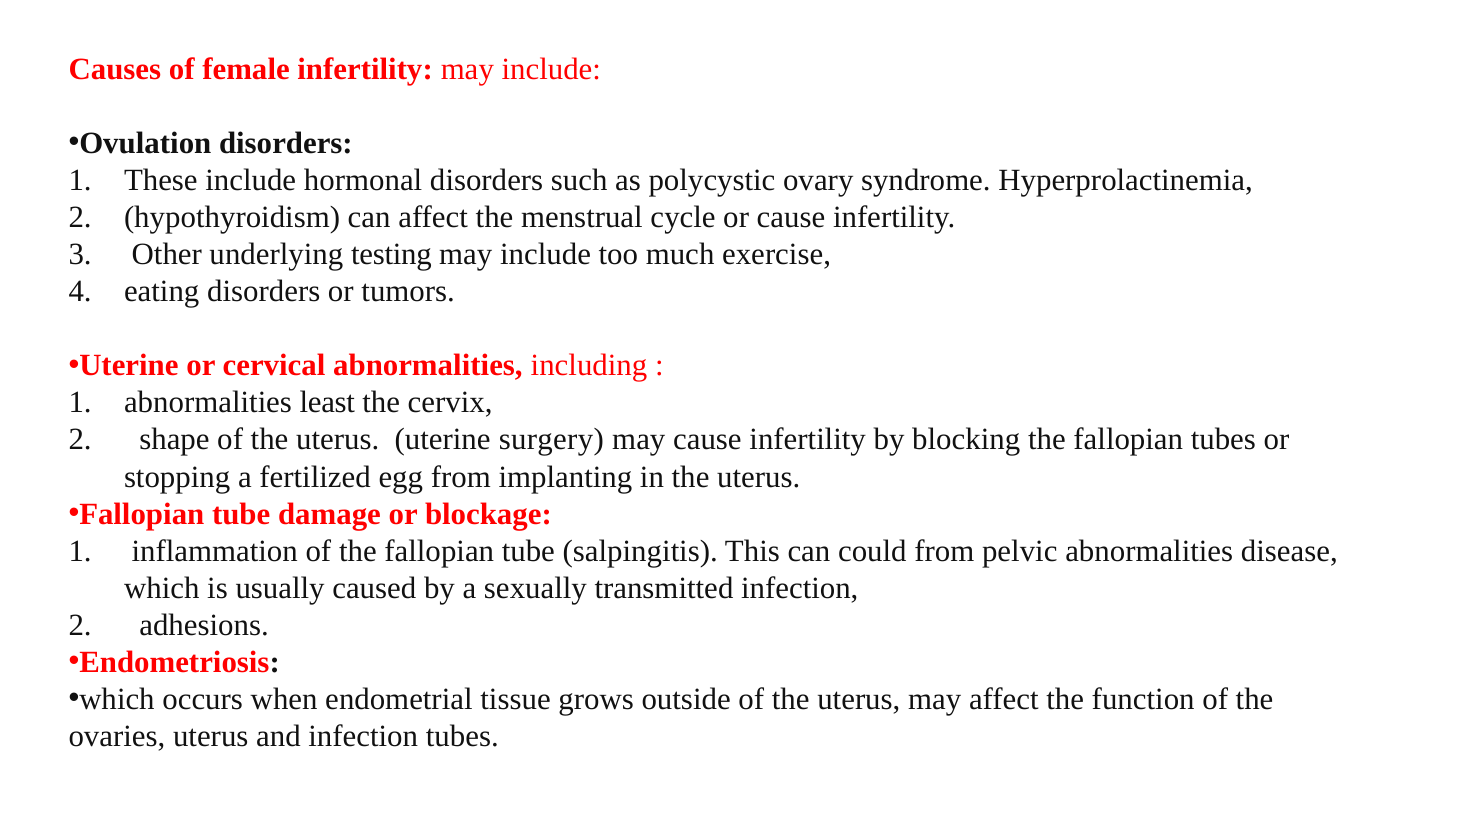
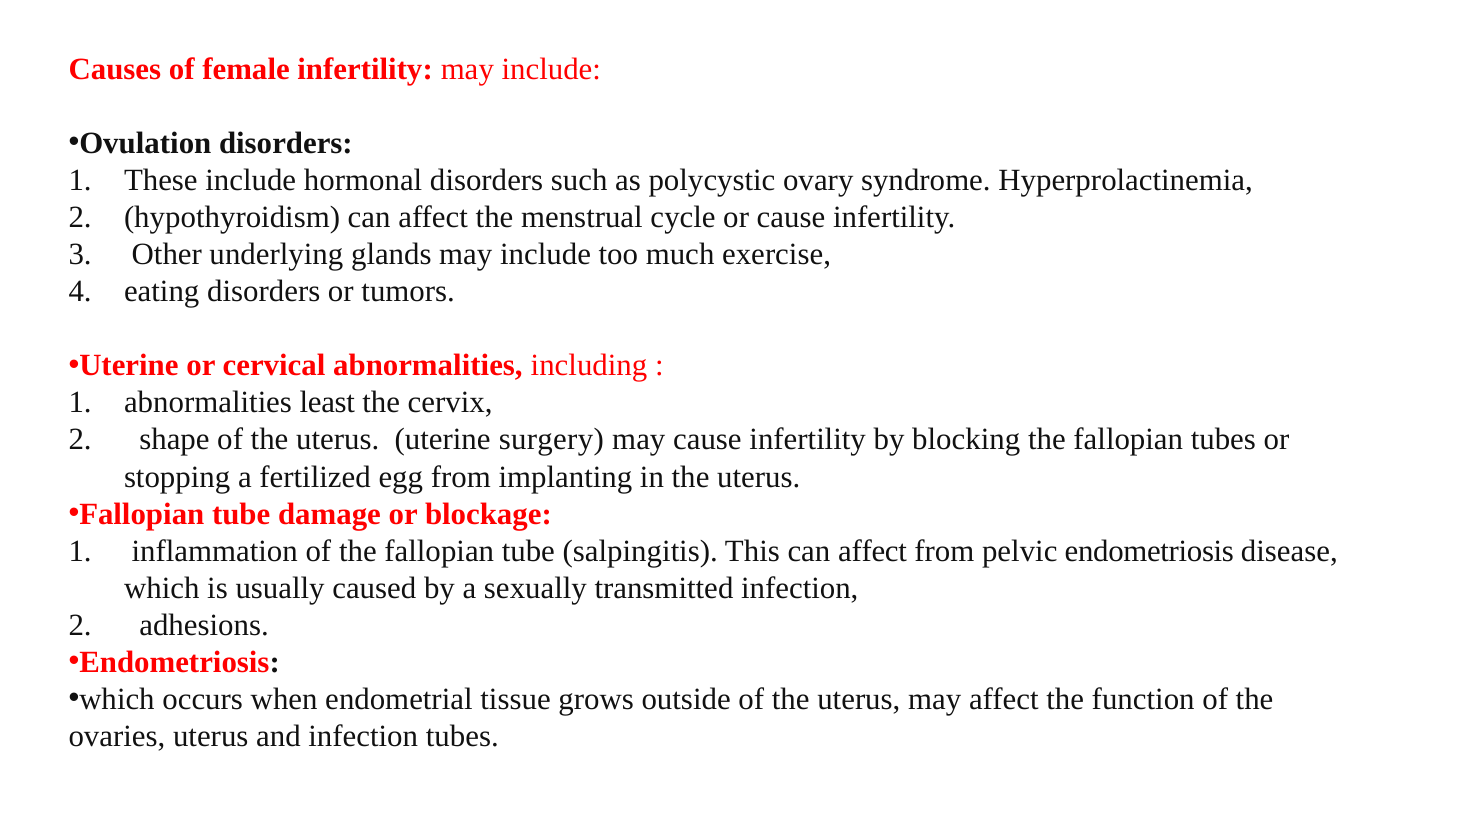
testing: testing -> glands
This can could: could -> affect
pelvic abnormalities: abnormalities -> endometriosis
